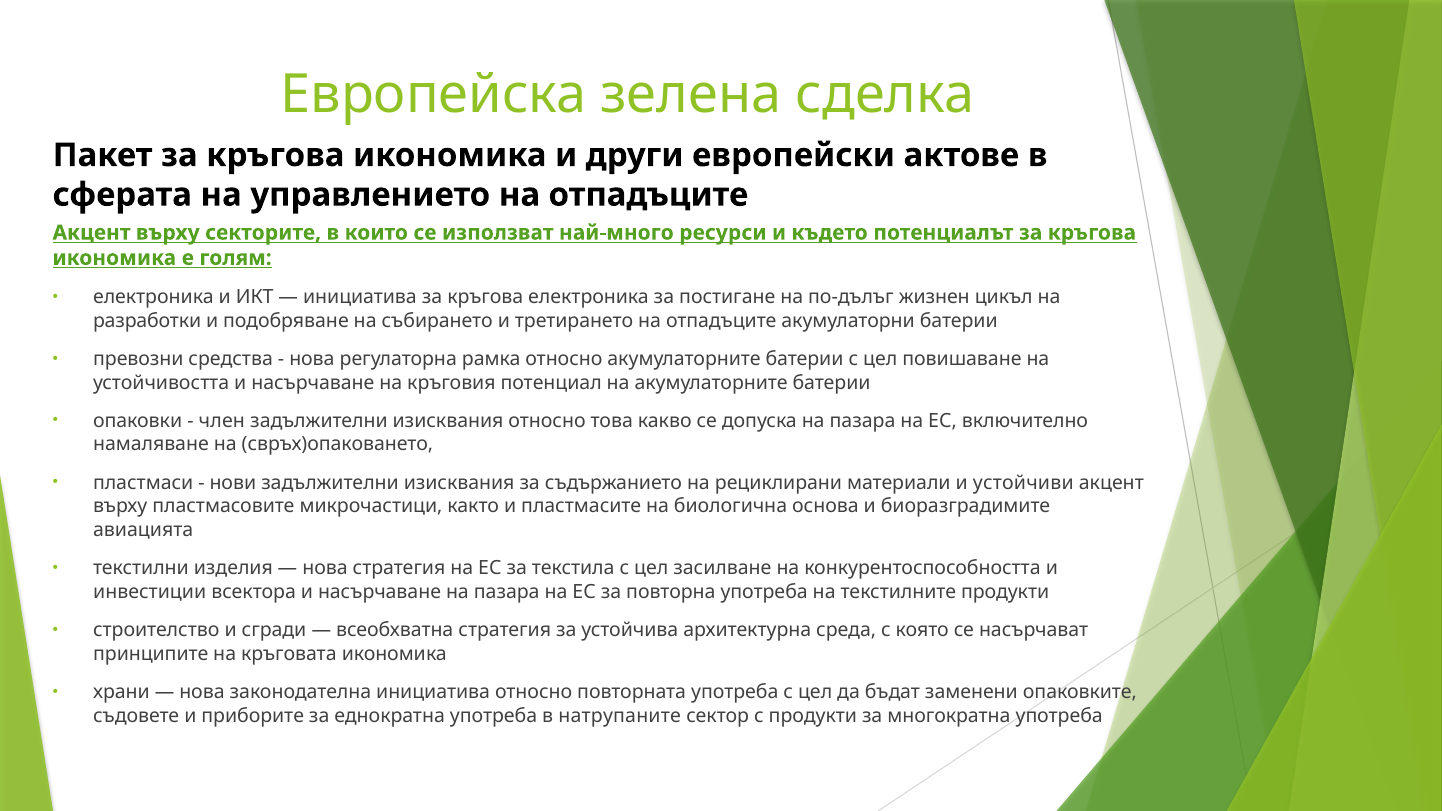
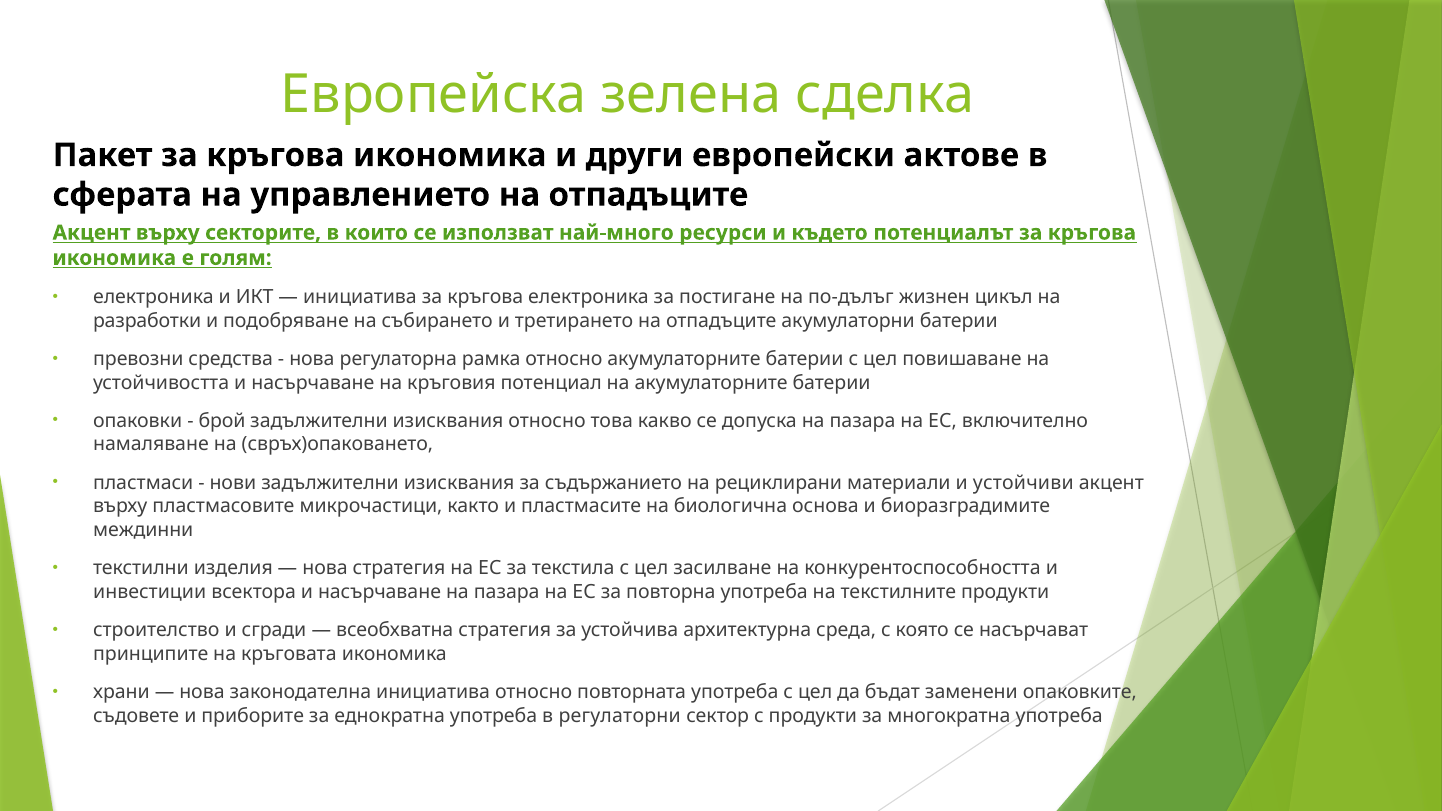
член: член -> брой
авиацията: авиацията -> междинни
натрупаните: натрупаните -> регулаторни
